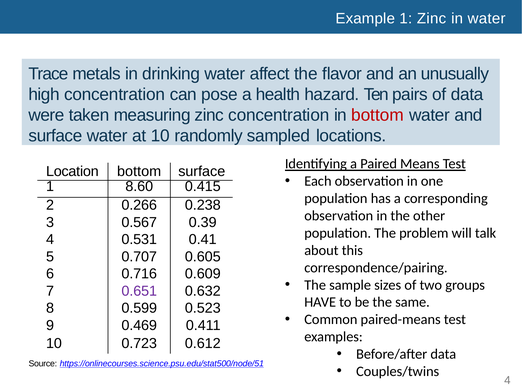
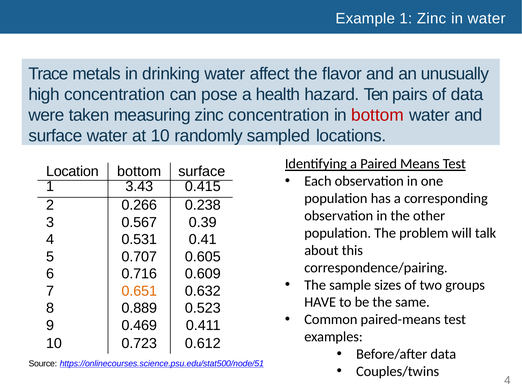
8.60: 8.60 -> 3.43
0.651 colour: purple -> orange
0.599: 0.599 -> 0.889
